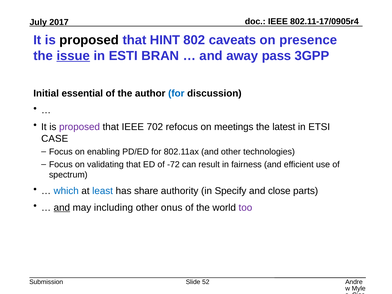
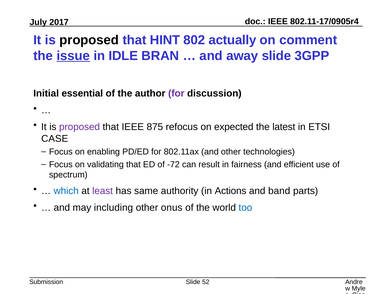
caveats: caveats -> actually
presence: presence -> comment
ESTI: ESTI -> IDLE
away pass: pass -> slide
for at (176, 93) colour: blue -> purple
702: 702 -> 875
meetings: meetings -> expected
least colour: blue -> purple
share: share -> same
Specify: Specify -> Actions
close: close -> band
and at (62, 208) underline: present -> none
too colour: purple -> blue
